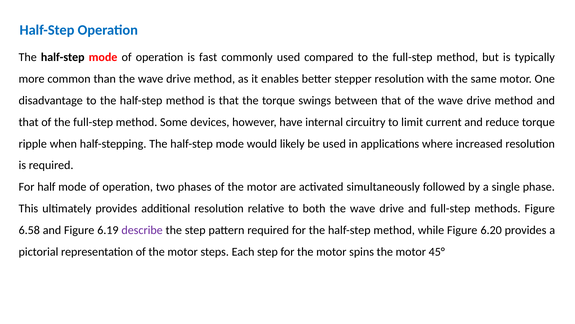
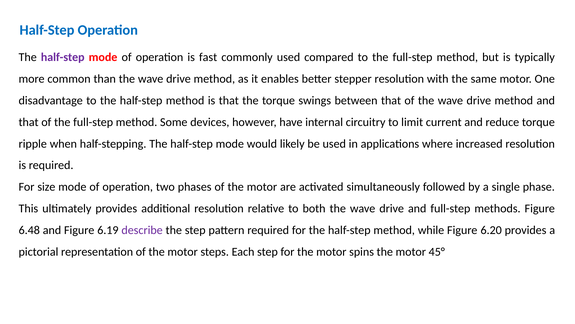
half-step at (63, 57) colour: black -> purple
half: half -> size
6.58: 6.58 -> 6.48
